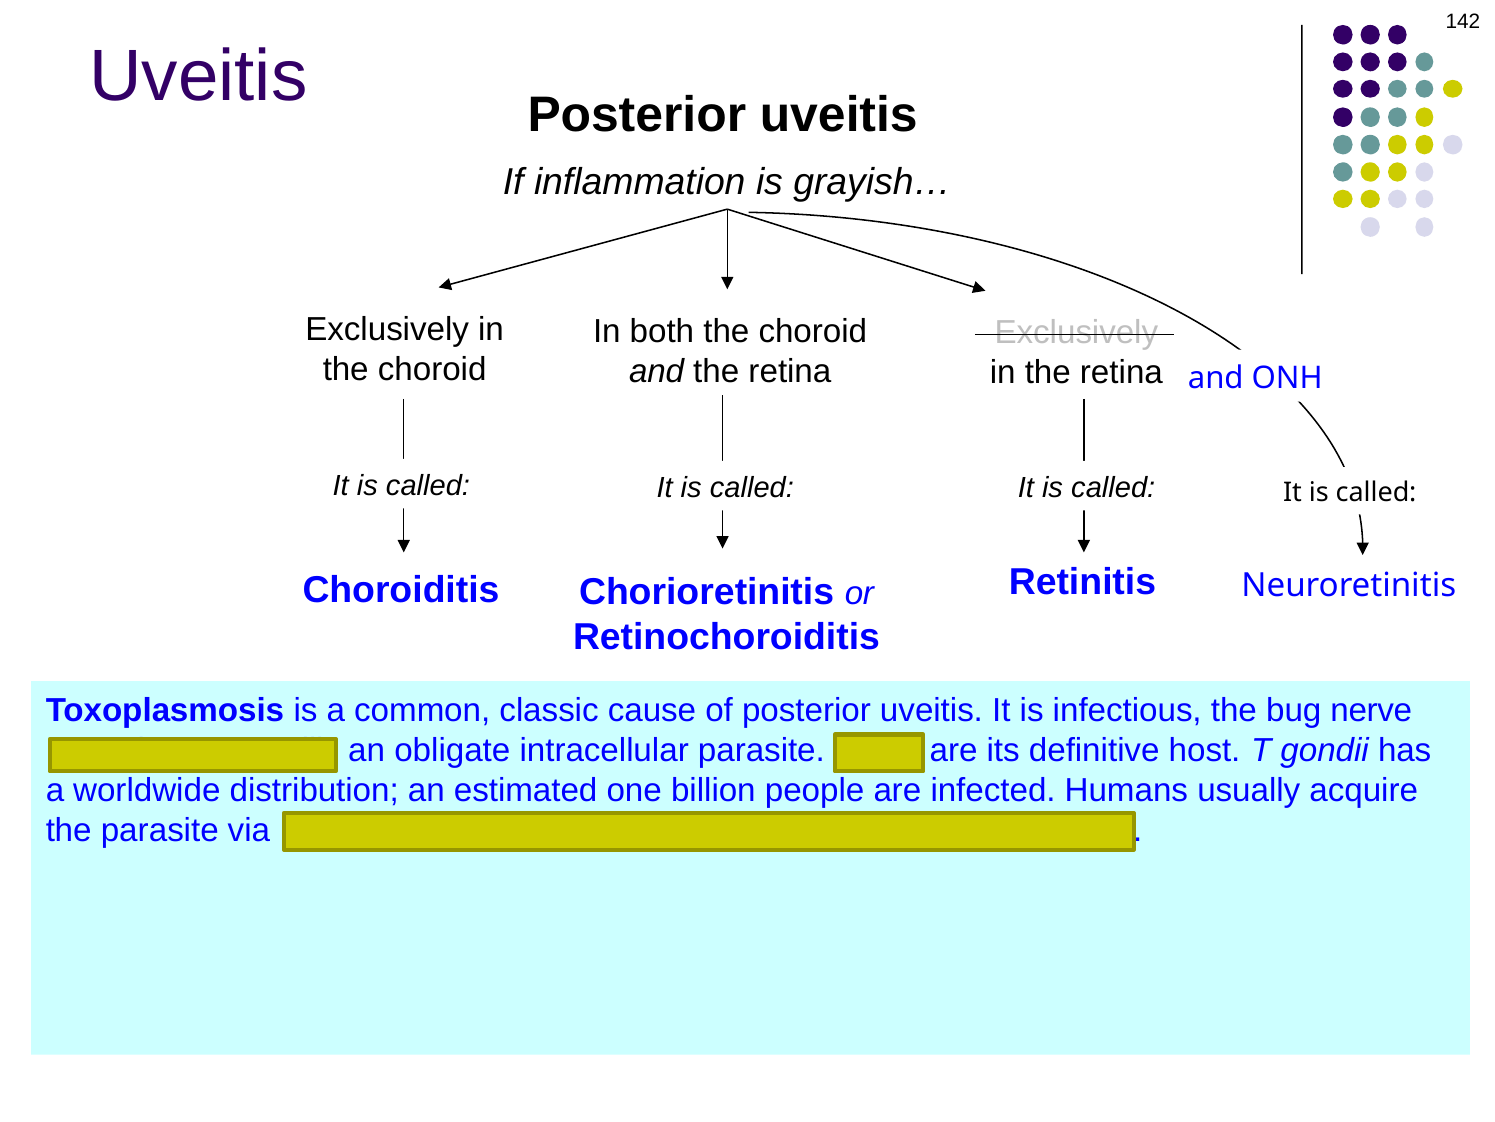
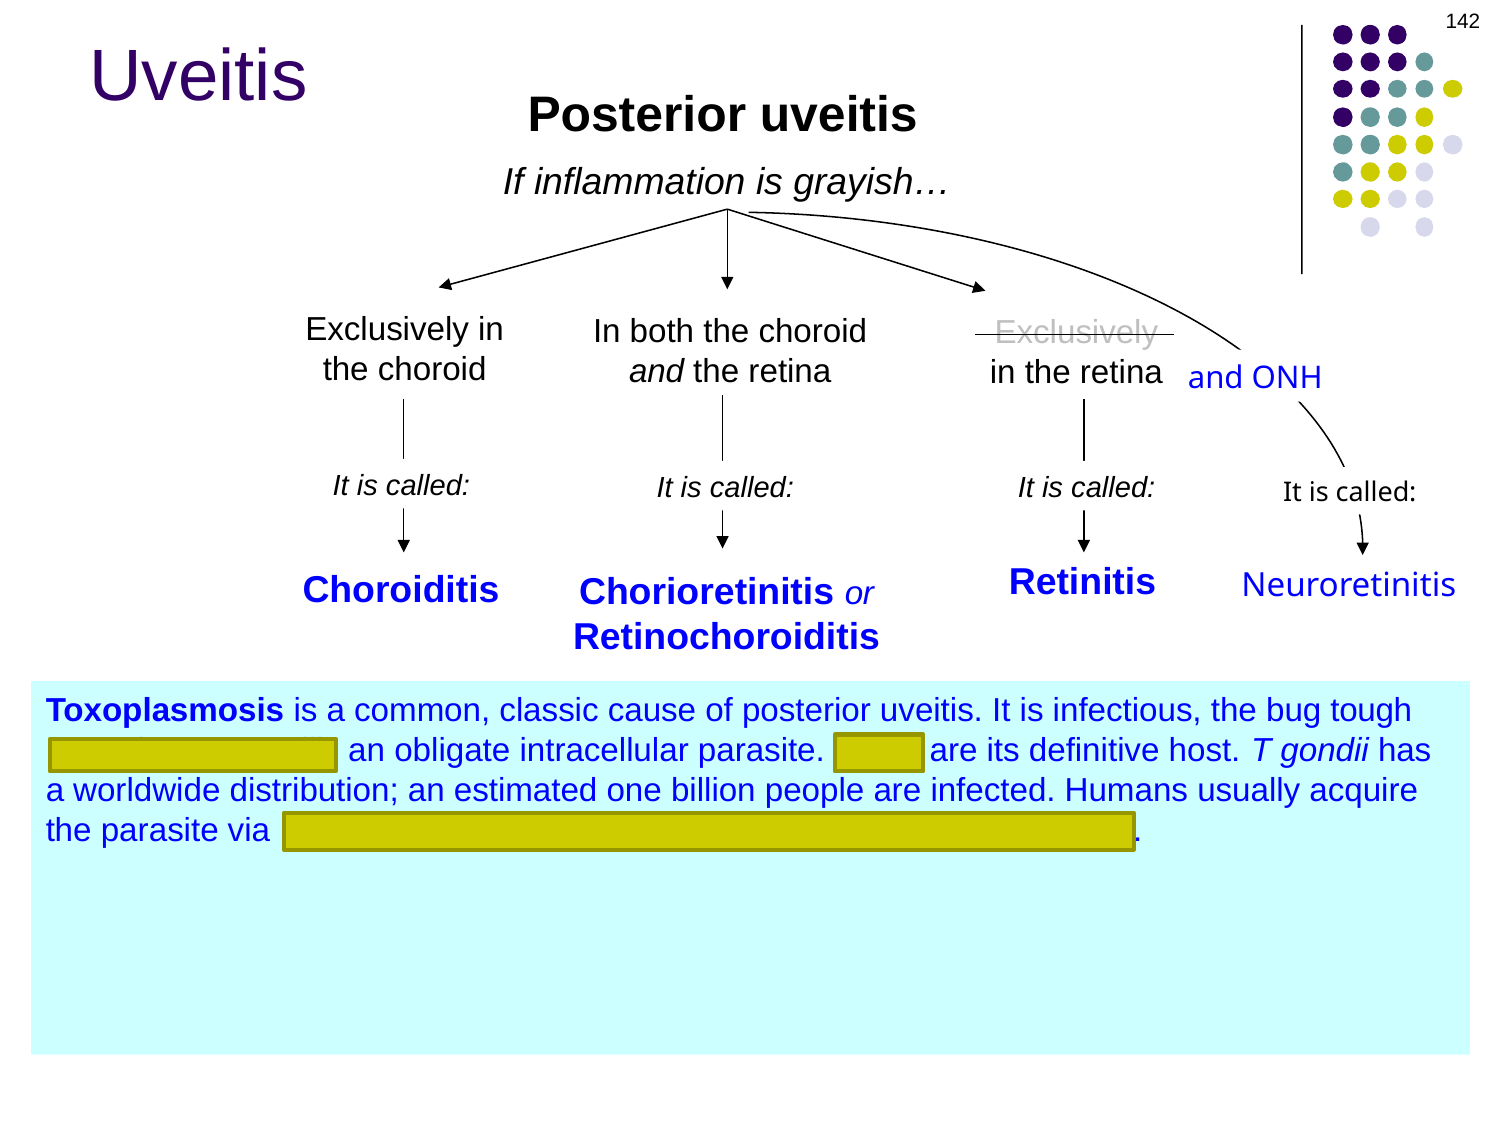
nerve: nerve -> tough
